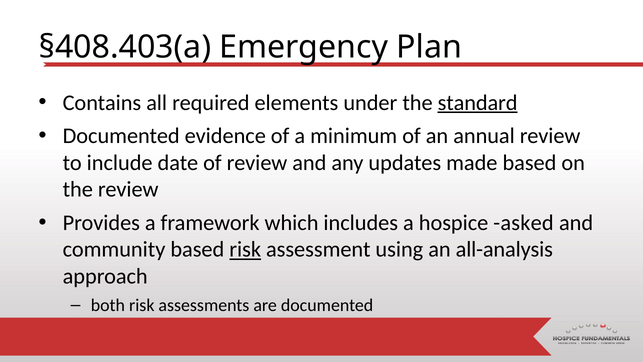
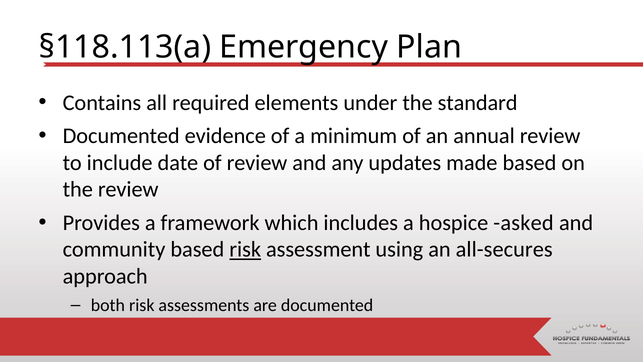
§408.403(a: §408.403(a -> §118.113(a
standard underline: present -> none
all-analysis: all-analysis -> all-secures
